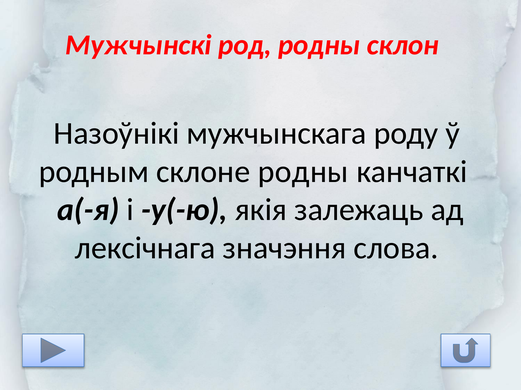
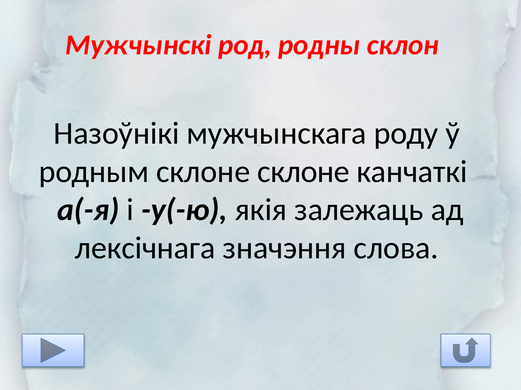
склоне родны: родны -> склоне
